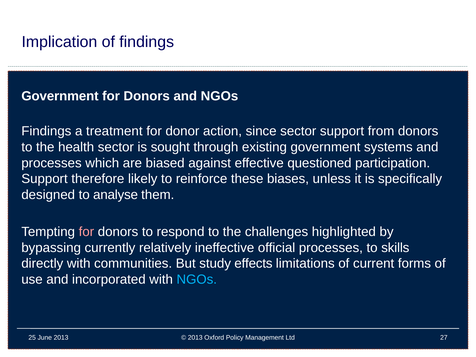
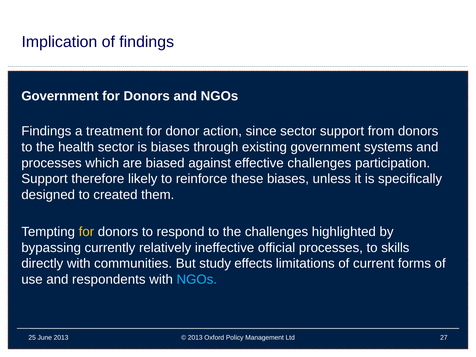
is sought: sought -> biases
effective questioned: questioned -> challenges
analyse: analyse -> created
for at (86, 232) colour: pink -> yellow
incorporated: incorporated -> respondents
